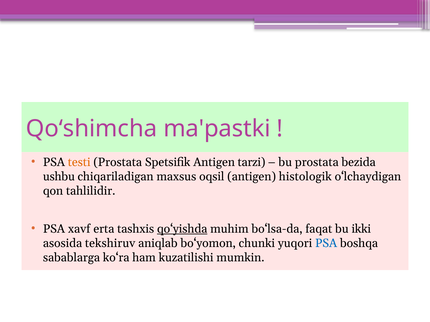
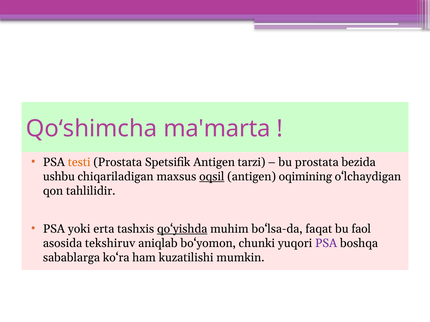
ma'pastki: ma'pastki -> ma'marta
oqsil underline: none -> present
histologik: histologik -> oqimining
xavf: xavf -> yoki
ikki: ikki -> faol
PSA at (326, 244) colour: blue -> purple
